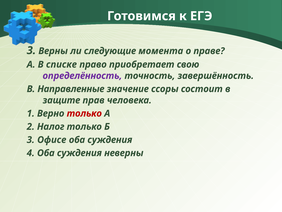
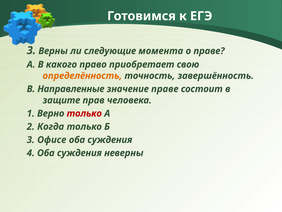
списке: списке -> какого
определённость colour: purple -> orange
значение ссоры: ссоры -> праве
Налог: Налог -> Когда
